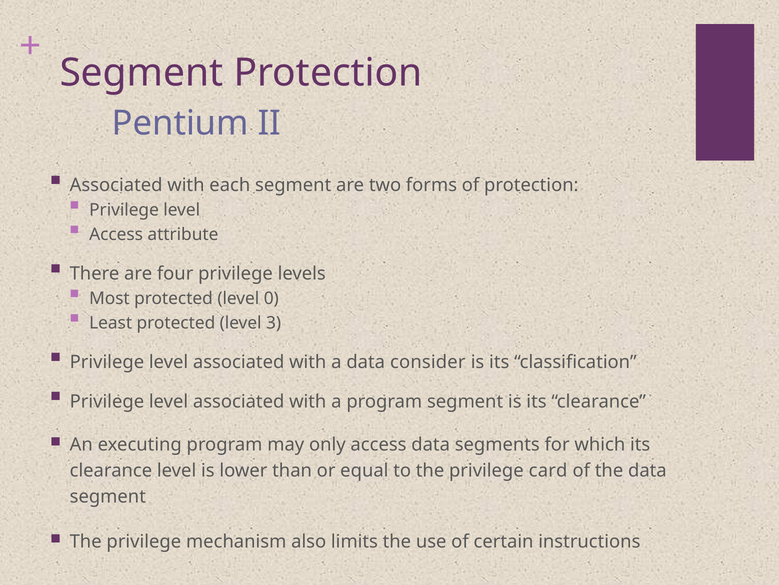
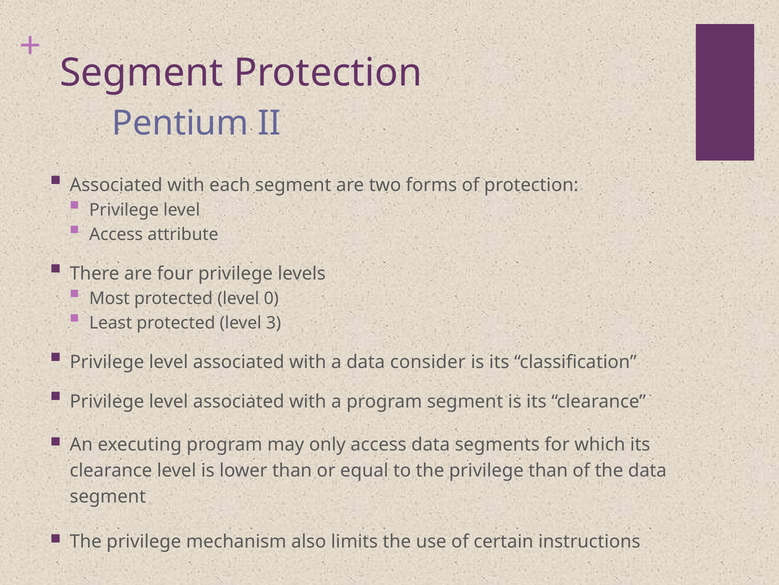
privilege card: card -> than
